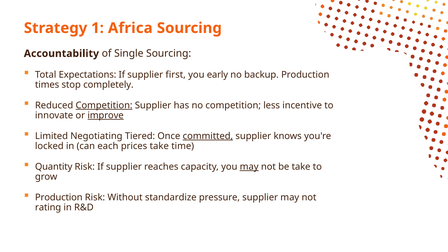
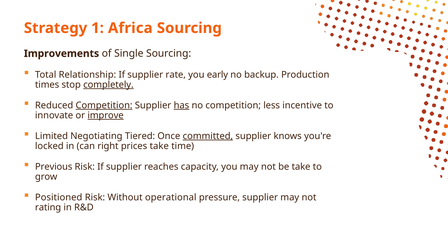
Accountability: Accountability -> Improvements
Expectations: Expectations -> Relationship
first: first -> rate
completely underline: none -> present
has underline: none -> present
each: each -> right
Quantity: Quantity -> Previous
may at (249, 167) underline: present -> none
Production at (59, 197): Production -> Positioned
standardize: standardize -> operational
